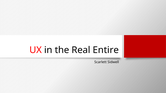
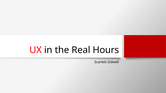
Entire: Entire -> Hours
